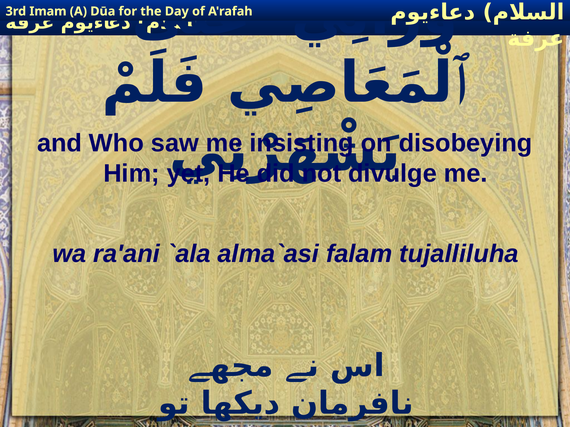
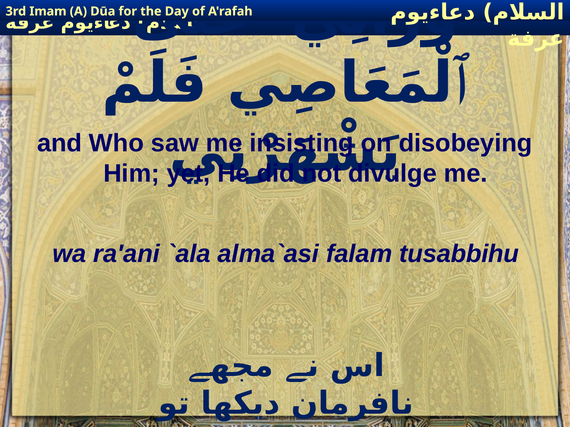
tujalliluha: tujalliluha -> tusabbihu
